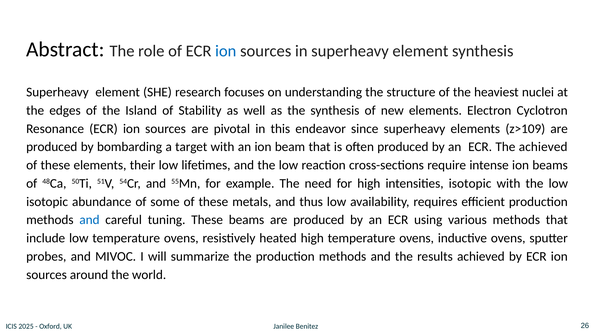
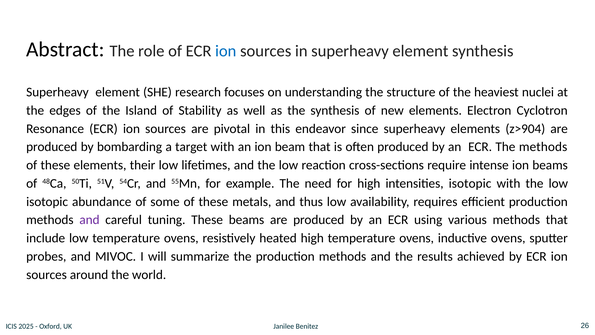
z>109: z>109 -> z>904
The achieved: achieved -> methods
and at (89, 220) colour: blue -> purple
